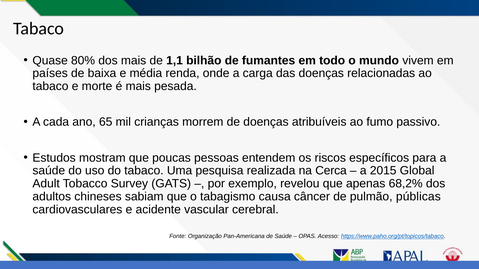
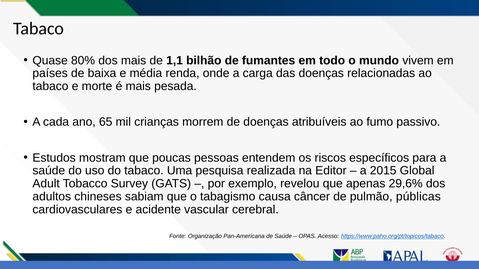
Cerca: Cerca -> Editor
68,2%: 68,2% -> 29,6%
